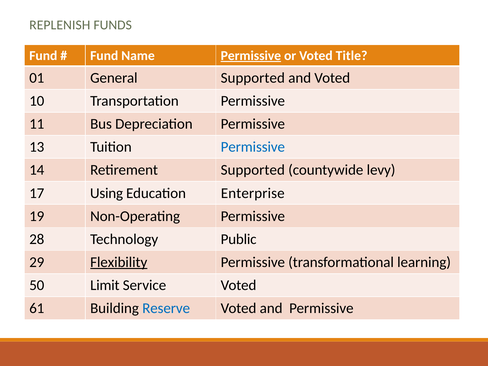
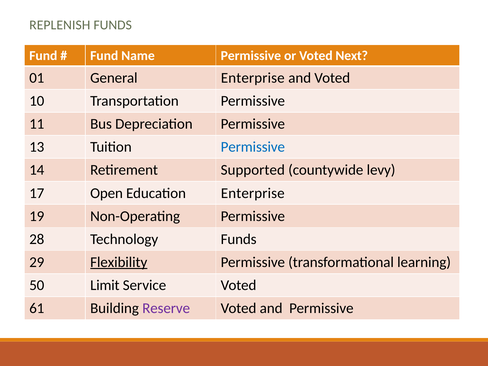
Permissive at (251, 56) underline: present -> none
Title: Title -> Next
General Supported: Supported -> Enterprise
Using: Using -> Open
Technology Public: Public -> Funds
Reserve colour: blue -> purple
